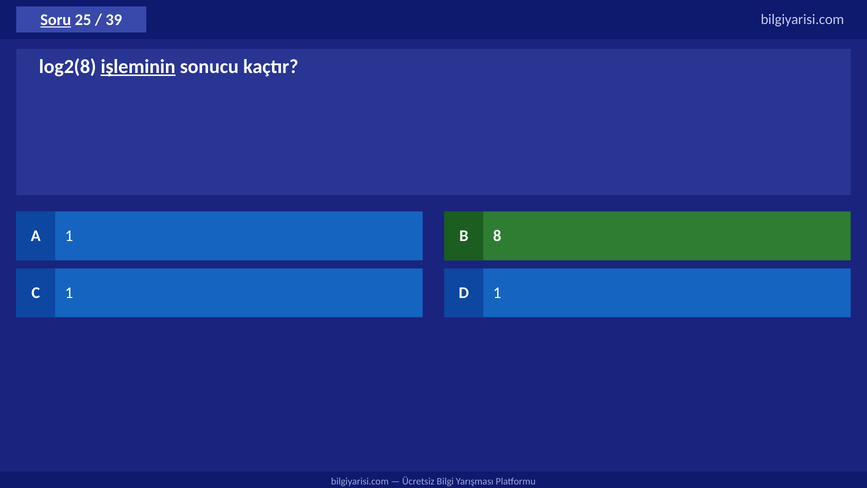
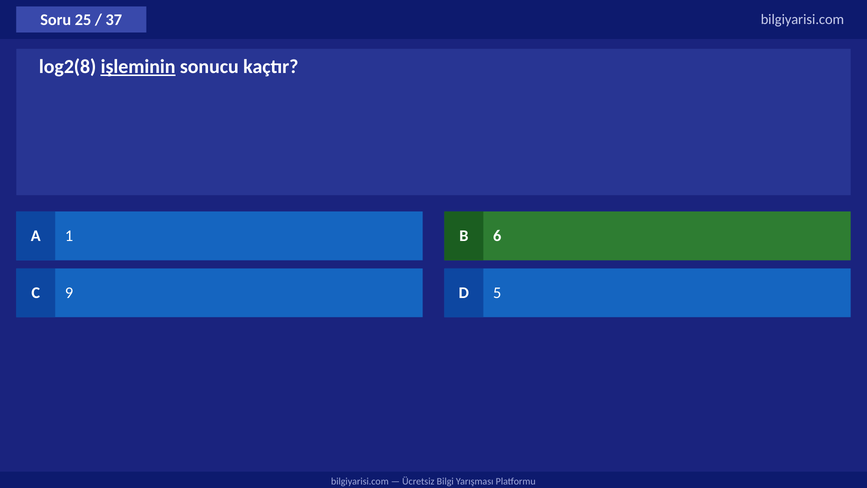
Soru underline: present -> none
39: 39 -> 37
8: 8 -> 6
C 1: 1 -> 9
D 1: 1 -> 5
